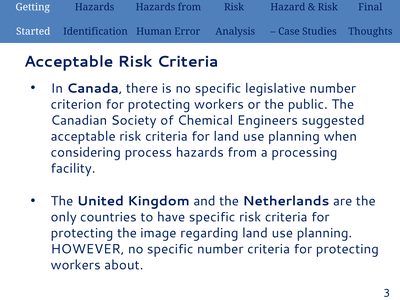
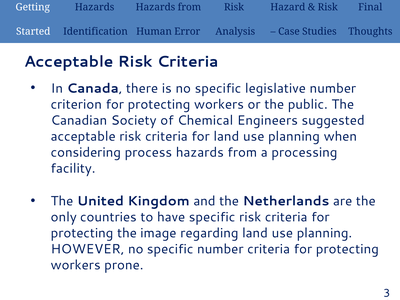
about: about -> prone
